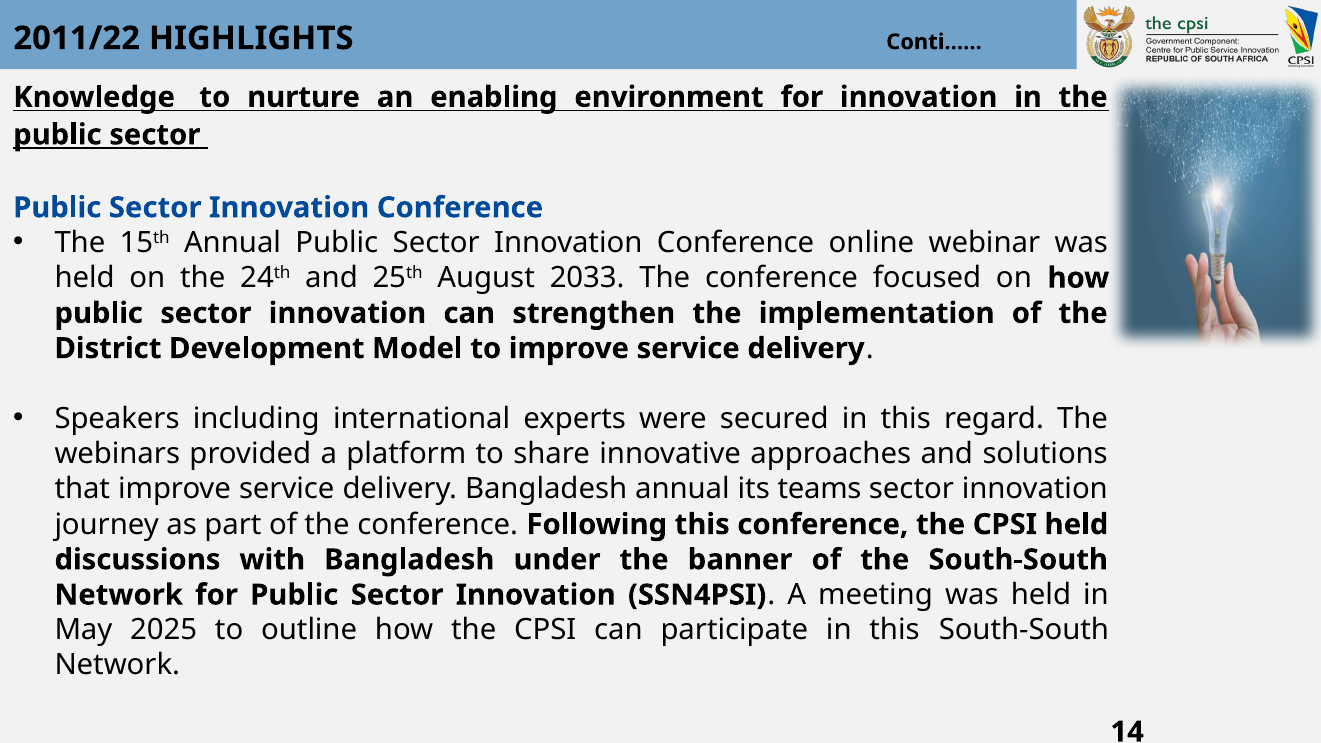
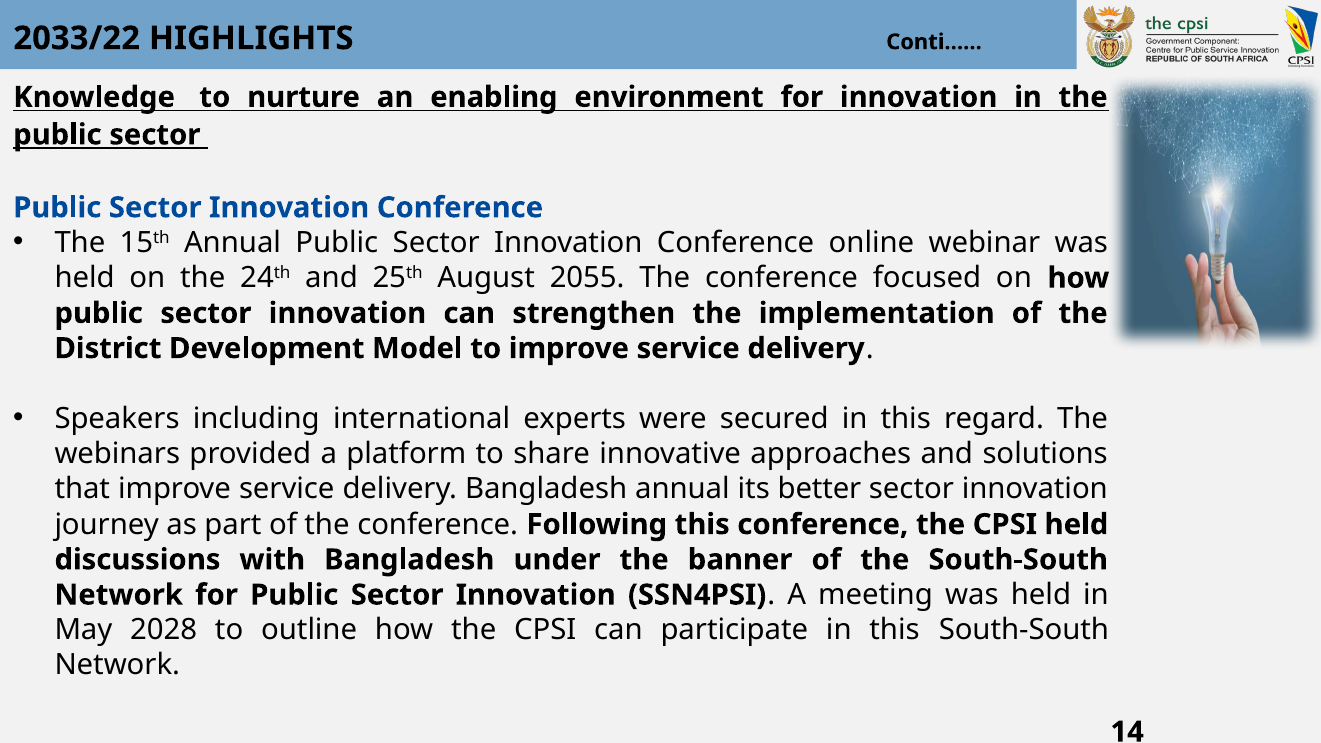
2011/22: 2011/22 -> 2033/22
2033: 2033 -> 2055
teams: teams -> better
2025: 2025 -> 2028
